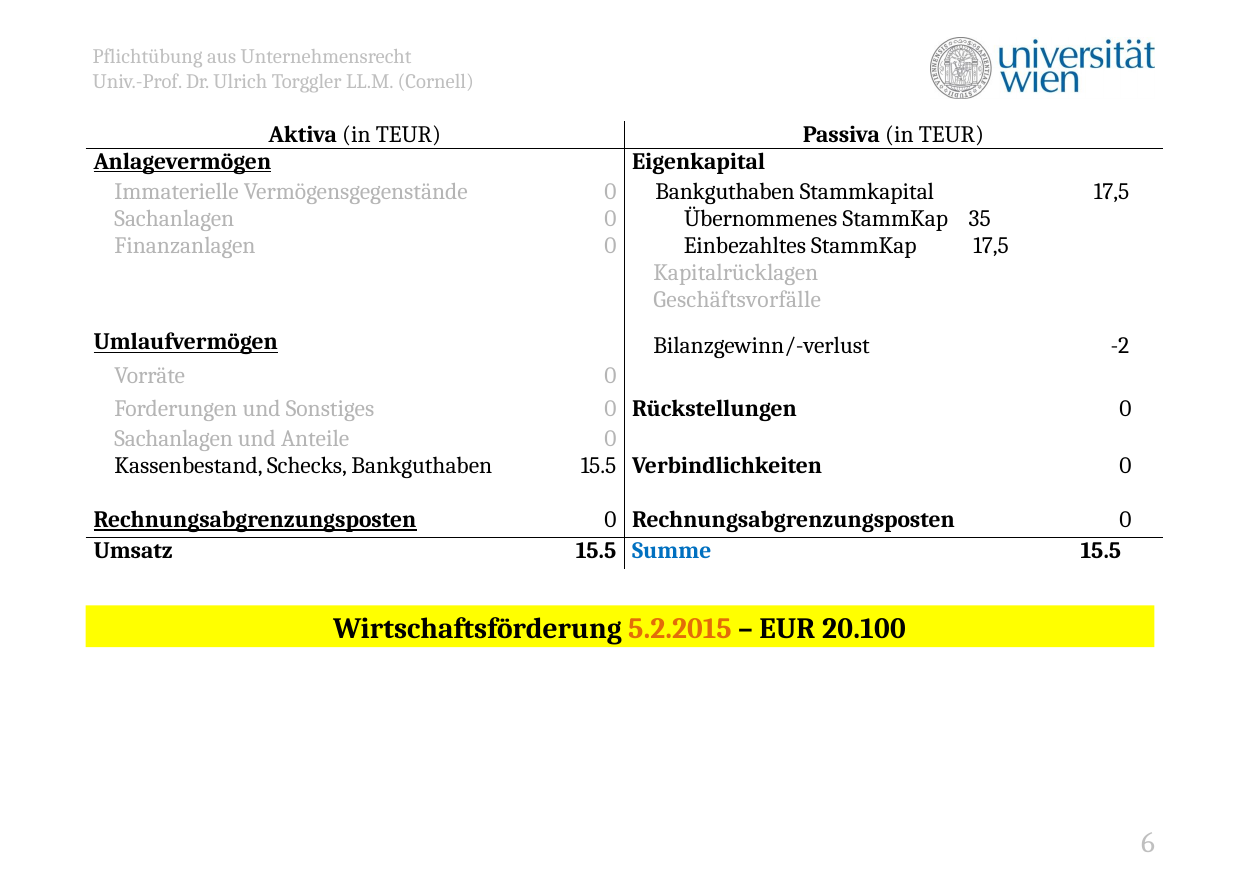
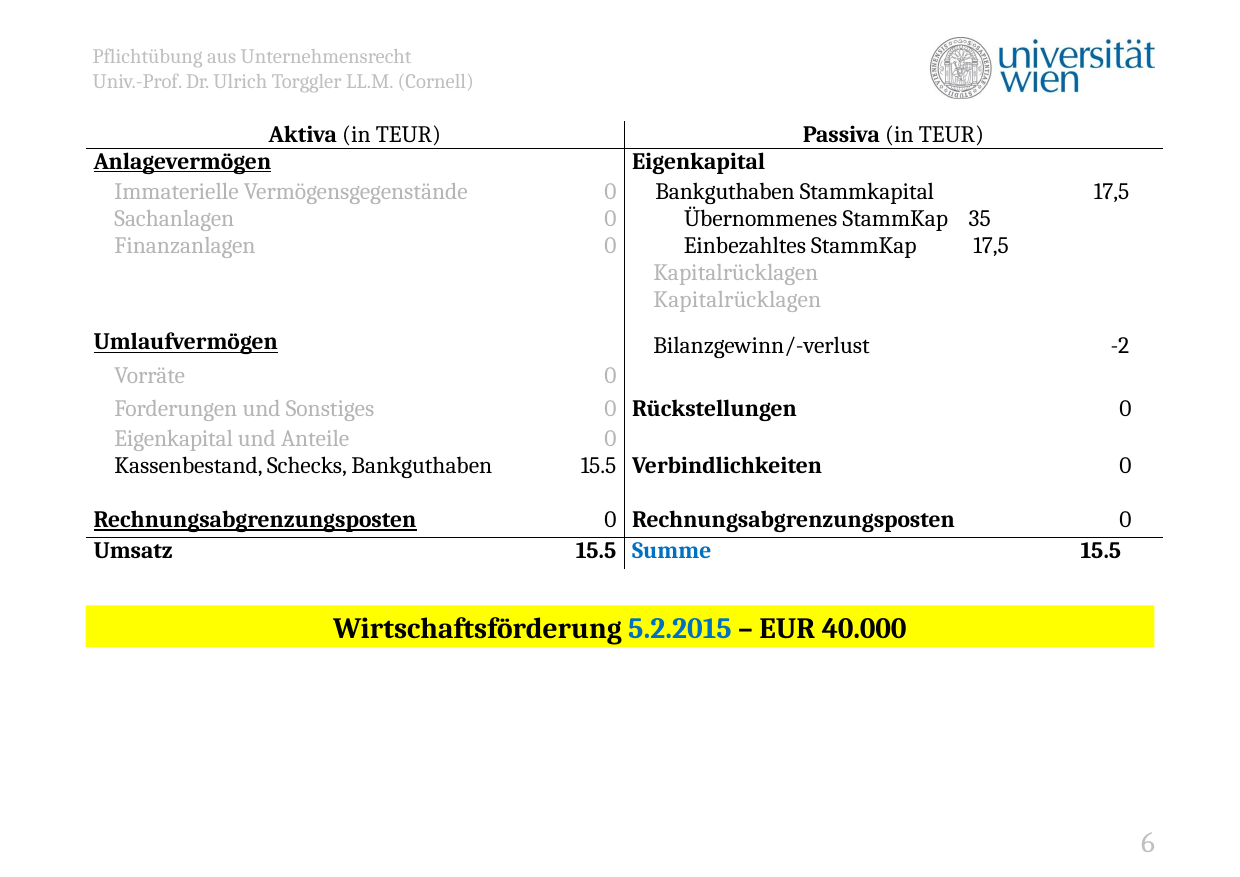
Geschäftsvorfälle at (737, 300): Geschäftsvorfälle -> Kapitalrücklagen
Sachanlagen at (174, 438): Sachanlagen -> Eigenkapital
5.2.2015 colour: orange -> blue
20.100: 20.100 -> 40.000
